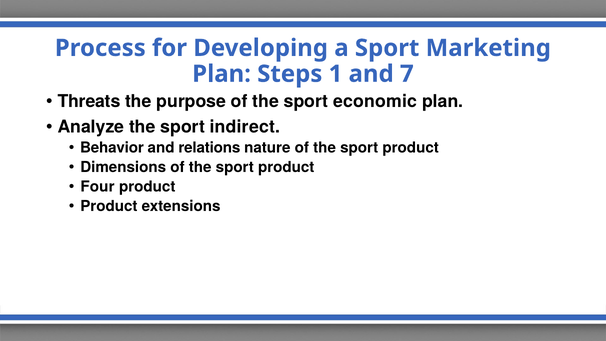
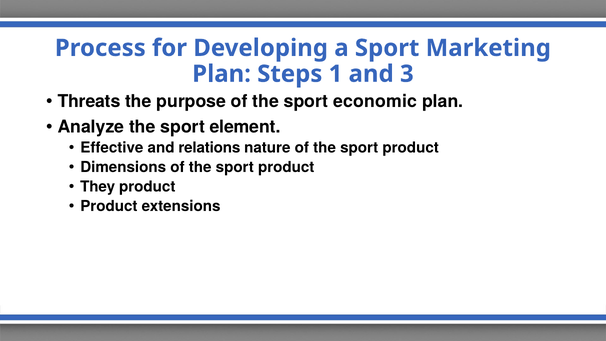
7: 7 -> 3
indirect: indirect -> element
Behavior: Behavior -> Effective
Four: Four -> They
